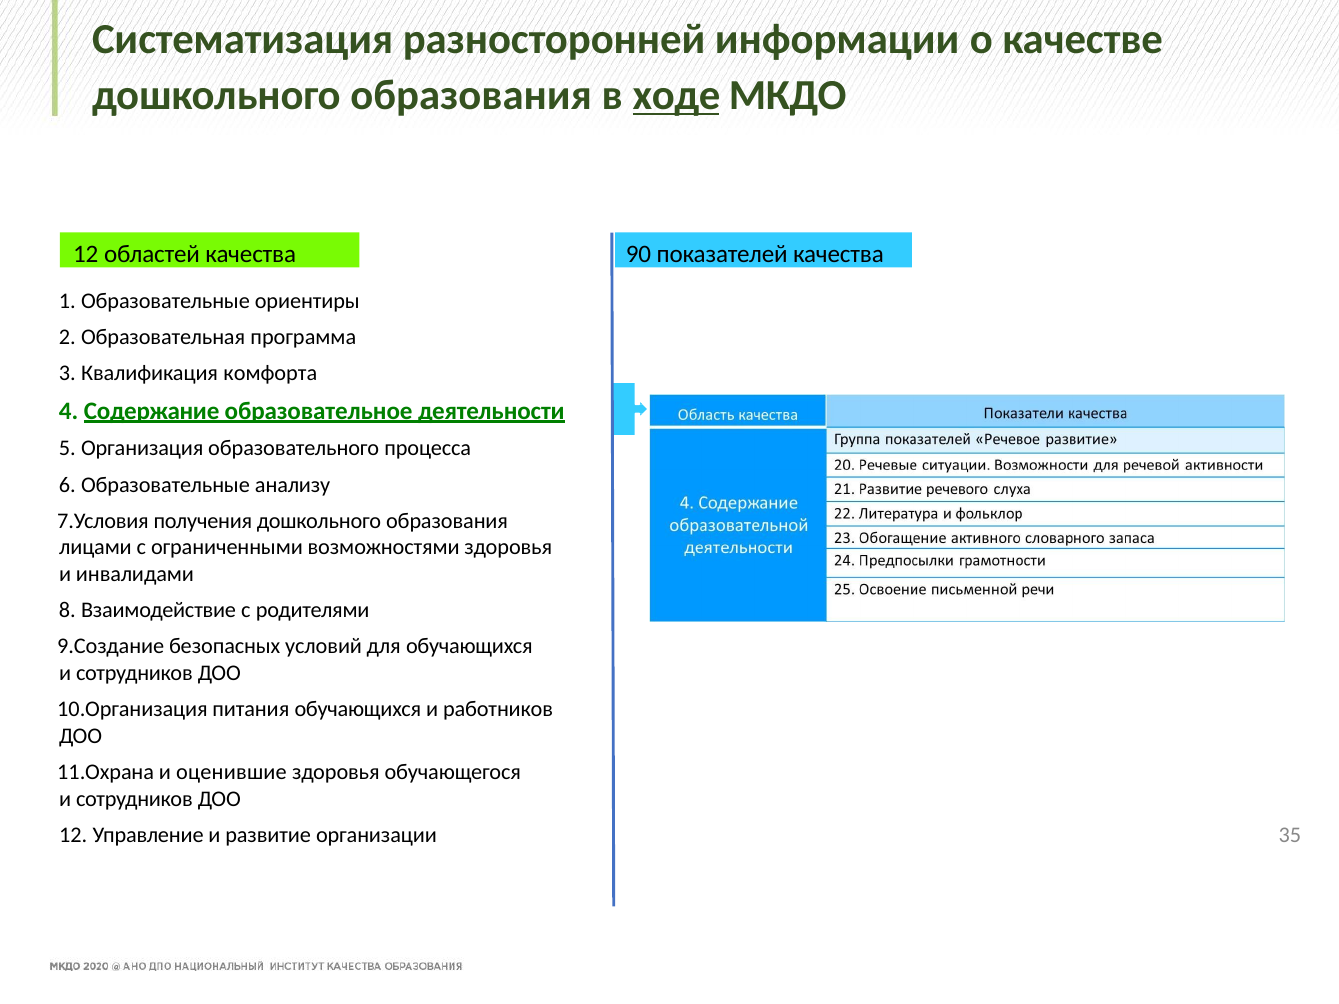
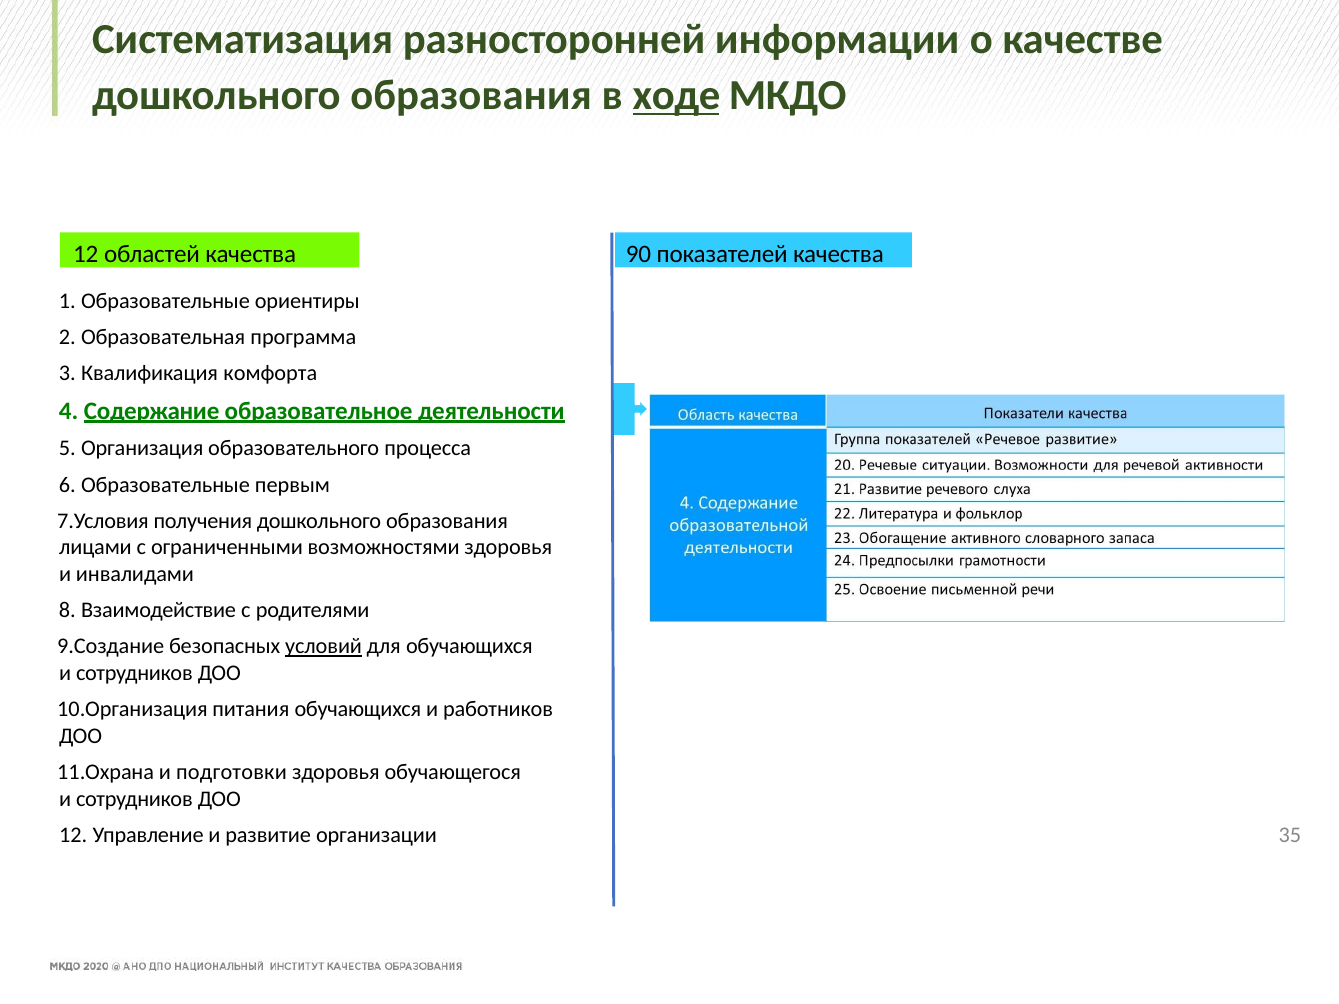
анализу: анализу -> первым
условий underline: none -> present
оценившие: оценившие -> подготовки
